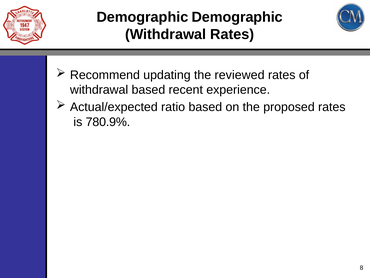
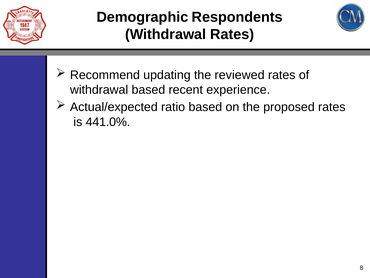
Demographic Demographic: Demographic -> Respondents
780.9%: 780.9% -> 441.0%
